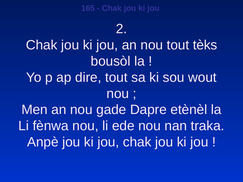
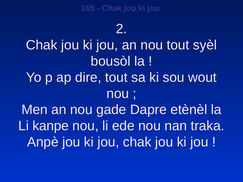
tèks: tèks -> syèl
fènwa: fènwa -> kanpe
